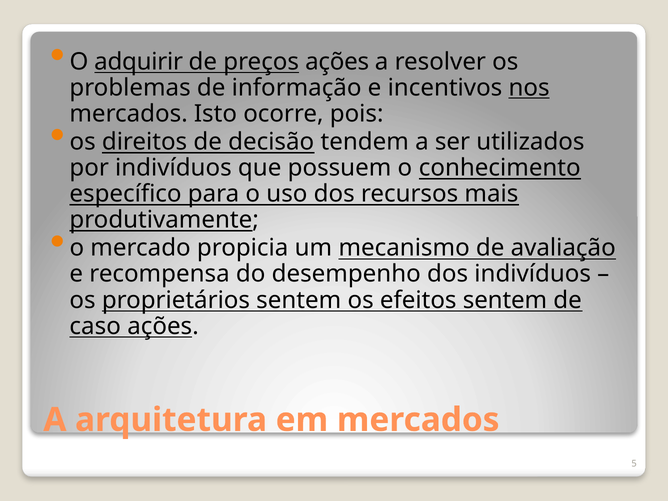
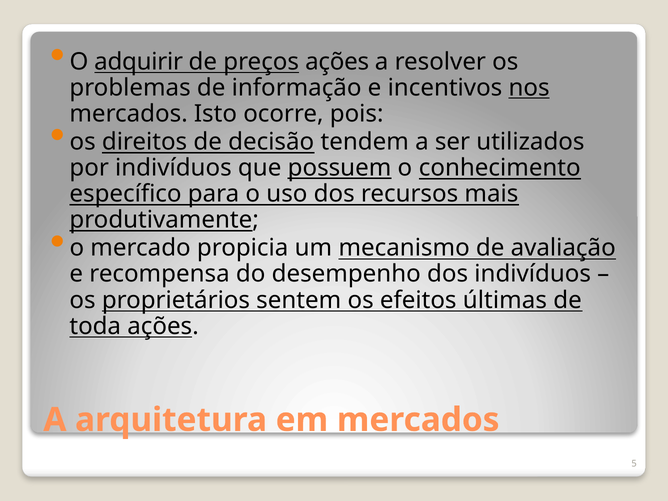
possuem underline: none -> present
efeitos sentem: sentem -> últimas
caso: caso -> toda
